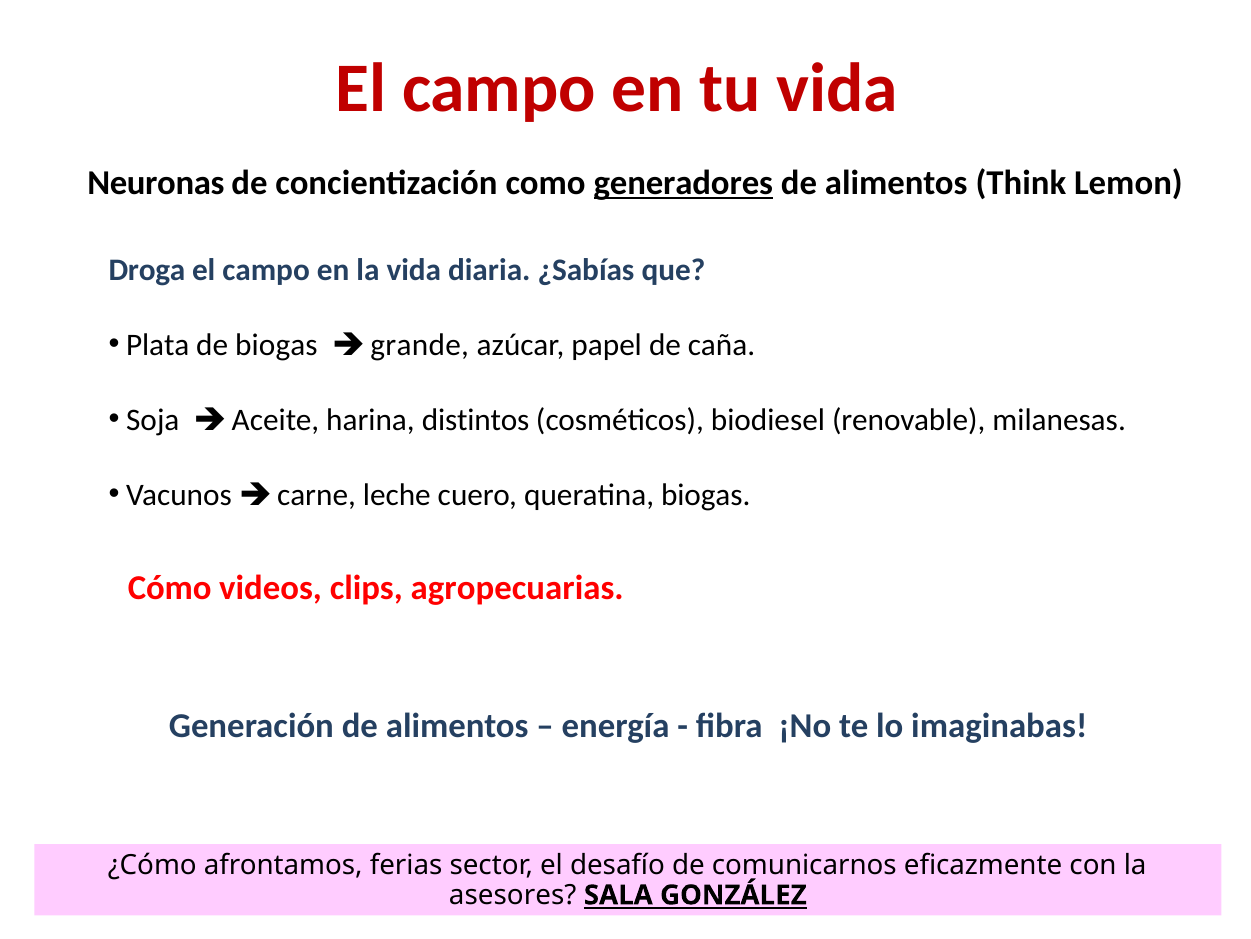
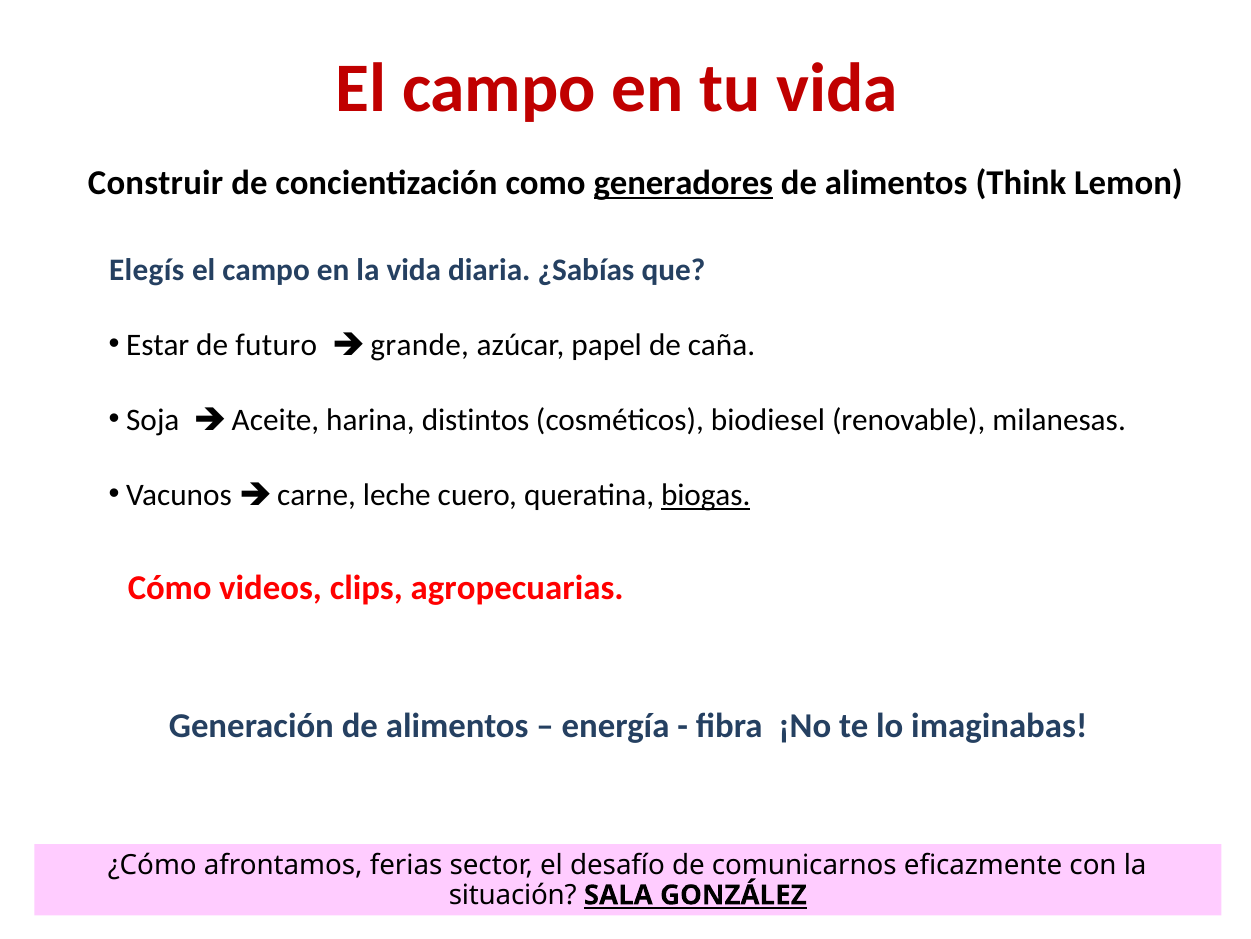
Neuronas: Neuronas -> Construir
Droga: Droga -> Elegís
Plata: Plata -> Estar
de biogas: biogas -> futuro
biogas at (706, 495) underline: none -> present
asesores: asesores -> situación
